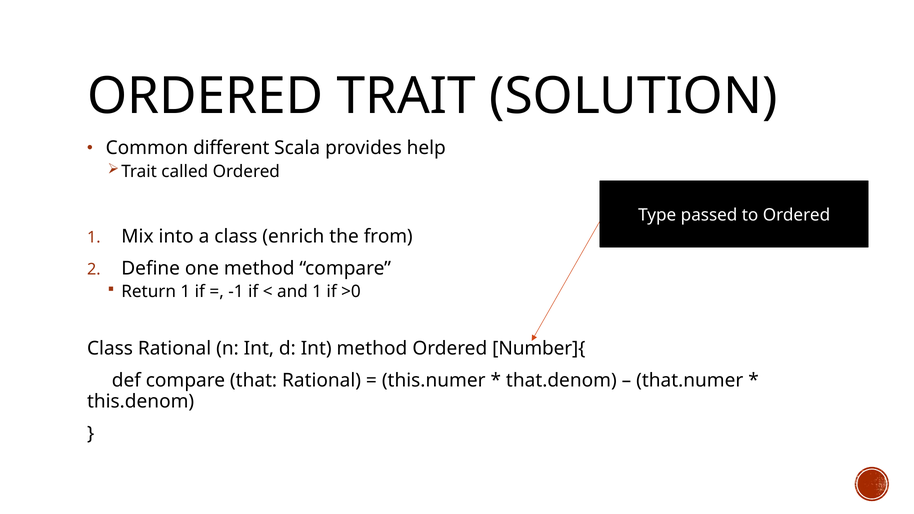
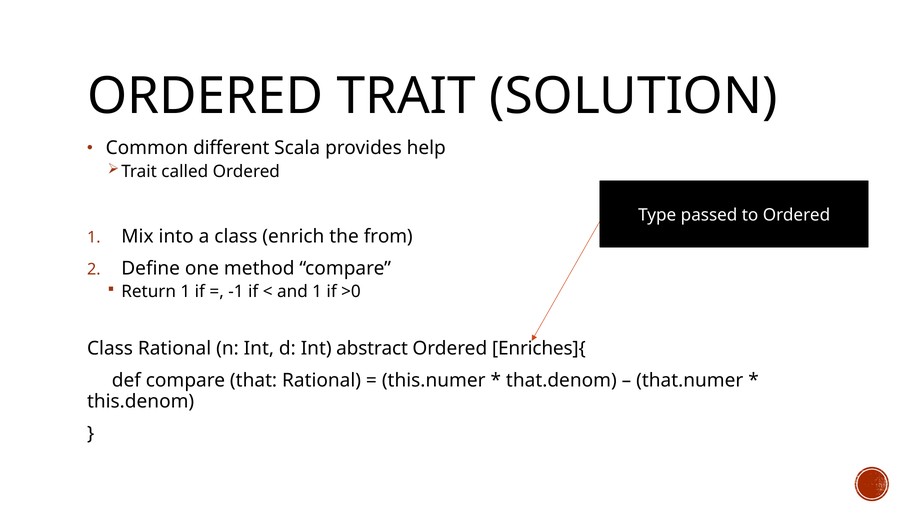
Int method: method -> abstract
Number]{: Number]{ -> Enriches]{
